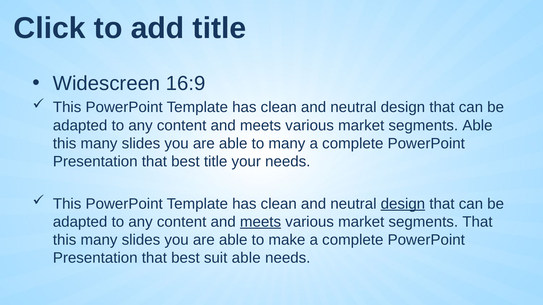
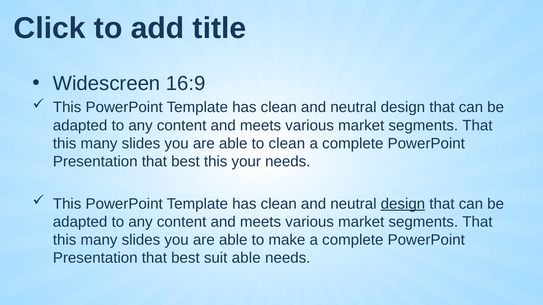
Able at (477, 126): Able -> That
to many: many -> clean
best title: title -> this
meets at (261, 222) underline: present -> none
